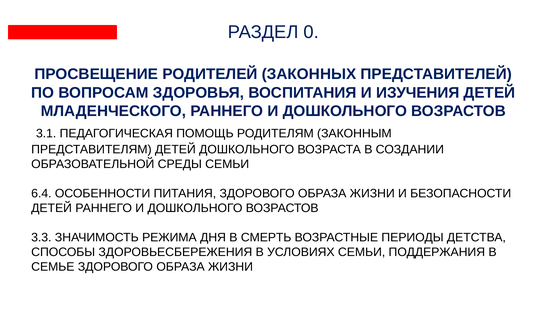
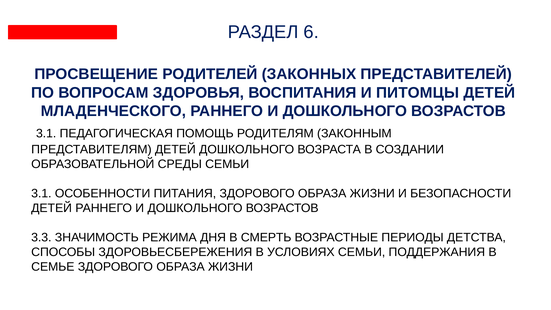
0: 0 -> 6
ИЗУЧЕНИЯ: ИЗУЧЕНИЯ -> ПИТОМЦЫ
6.4 at (41, 193): 6.4 -> 3.1
